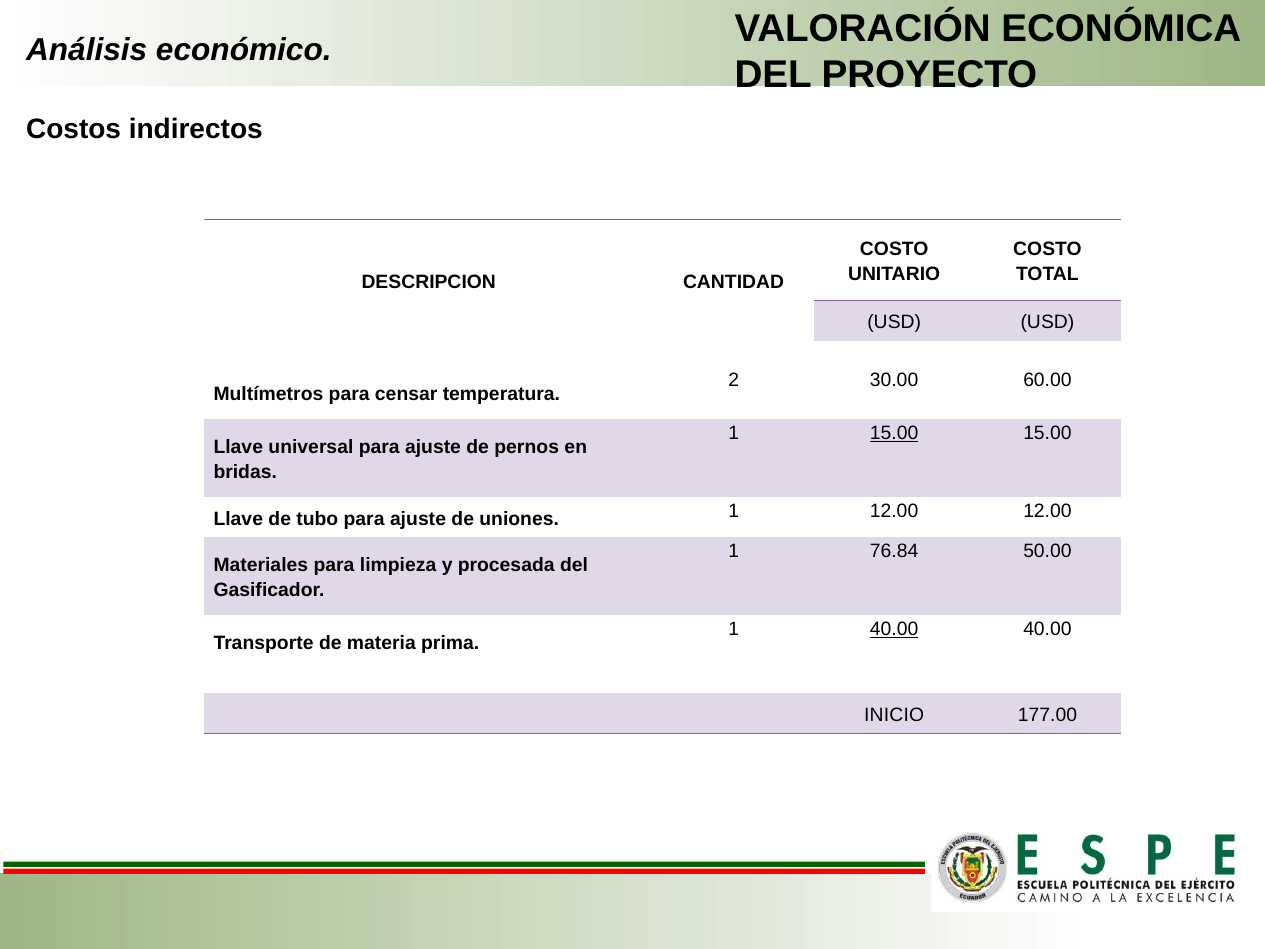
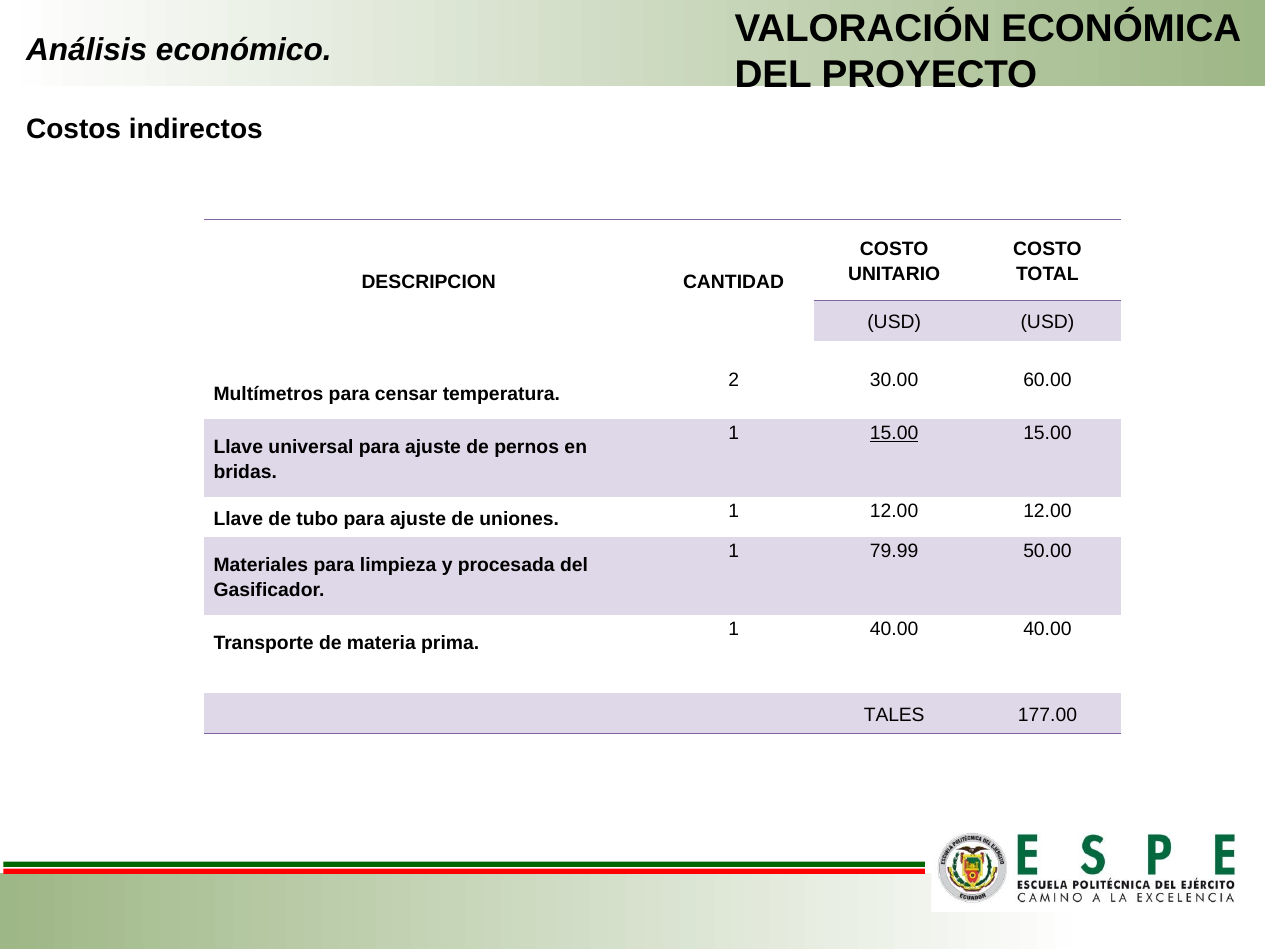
76.84: 76.84 -> 79.99
40.00 at (894, 629) underline: present -> none
INICIO: INICIO -> TALES
